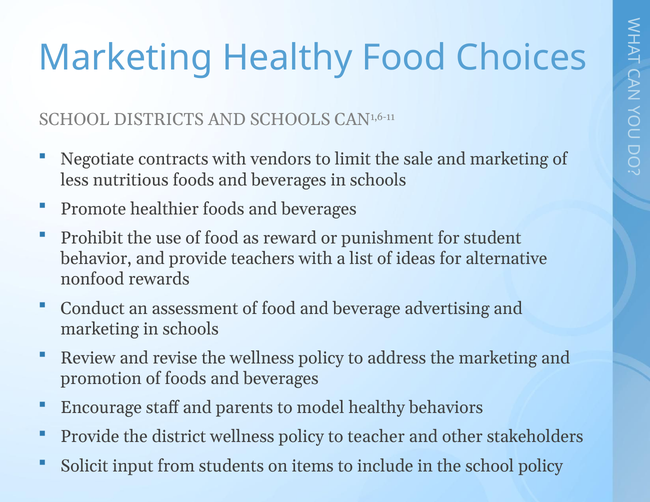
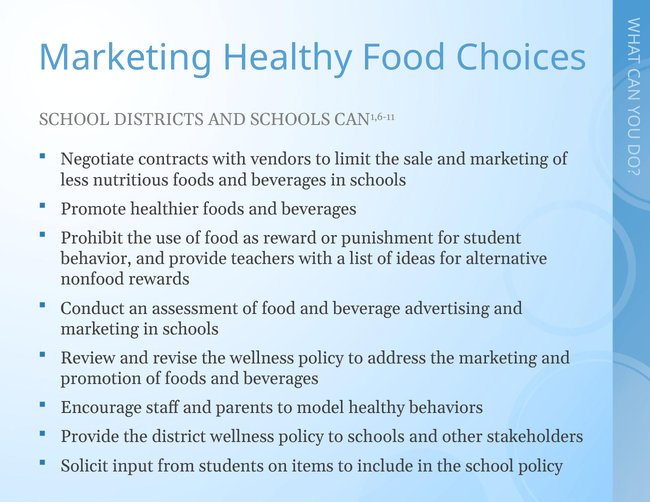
to teacher: teacher -> schools
